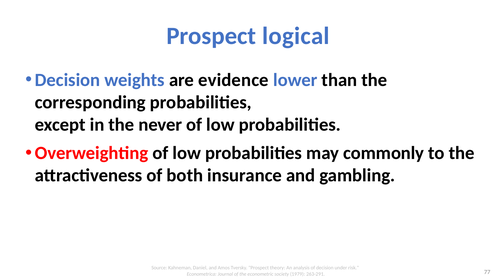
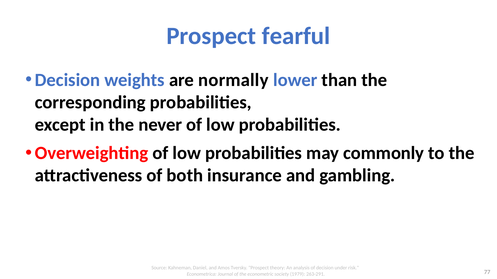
logical: logical -> fearful
evidence: evidence -> normally
